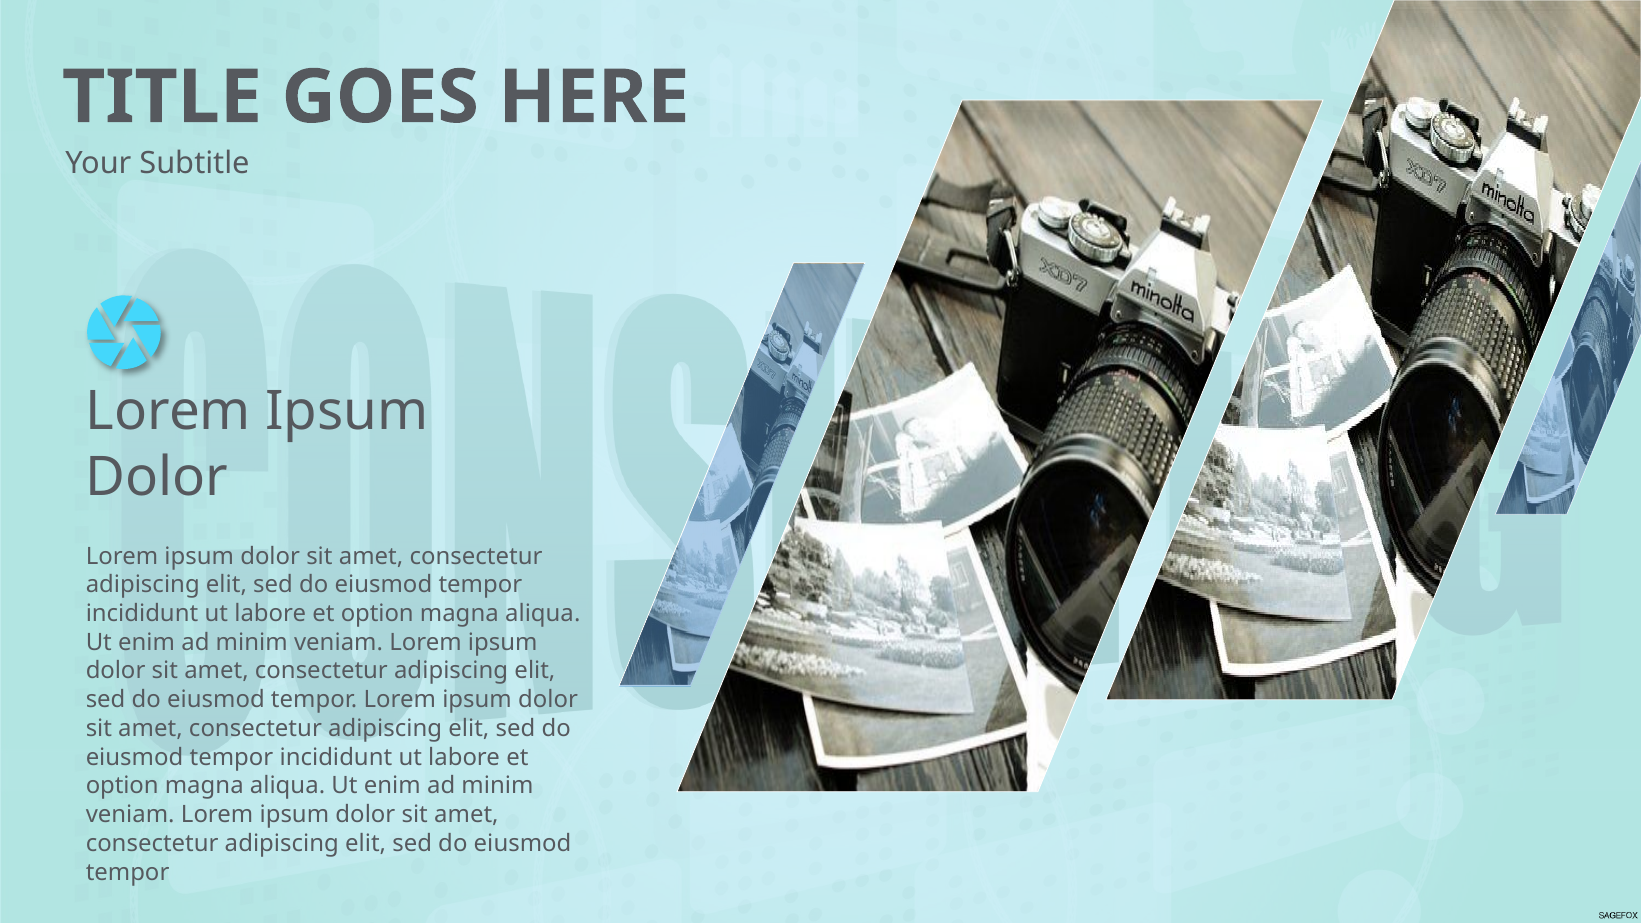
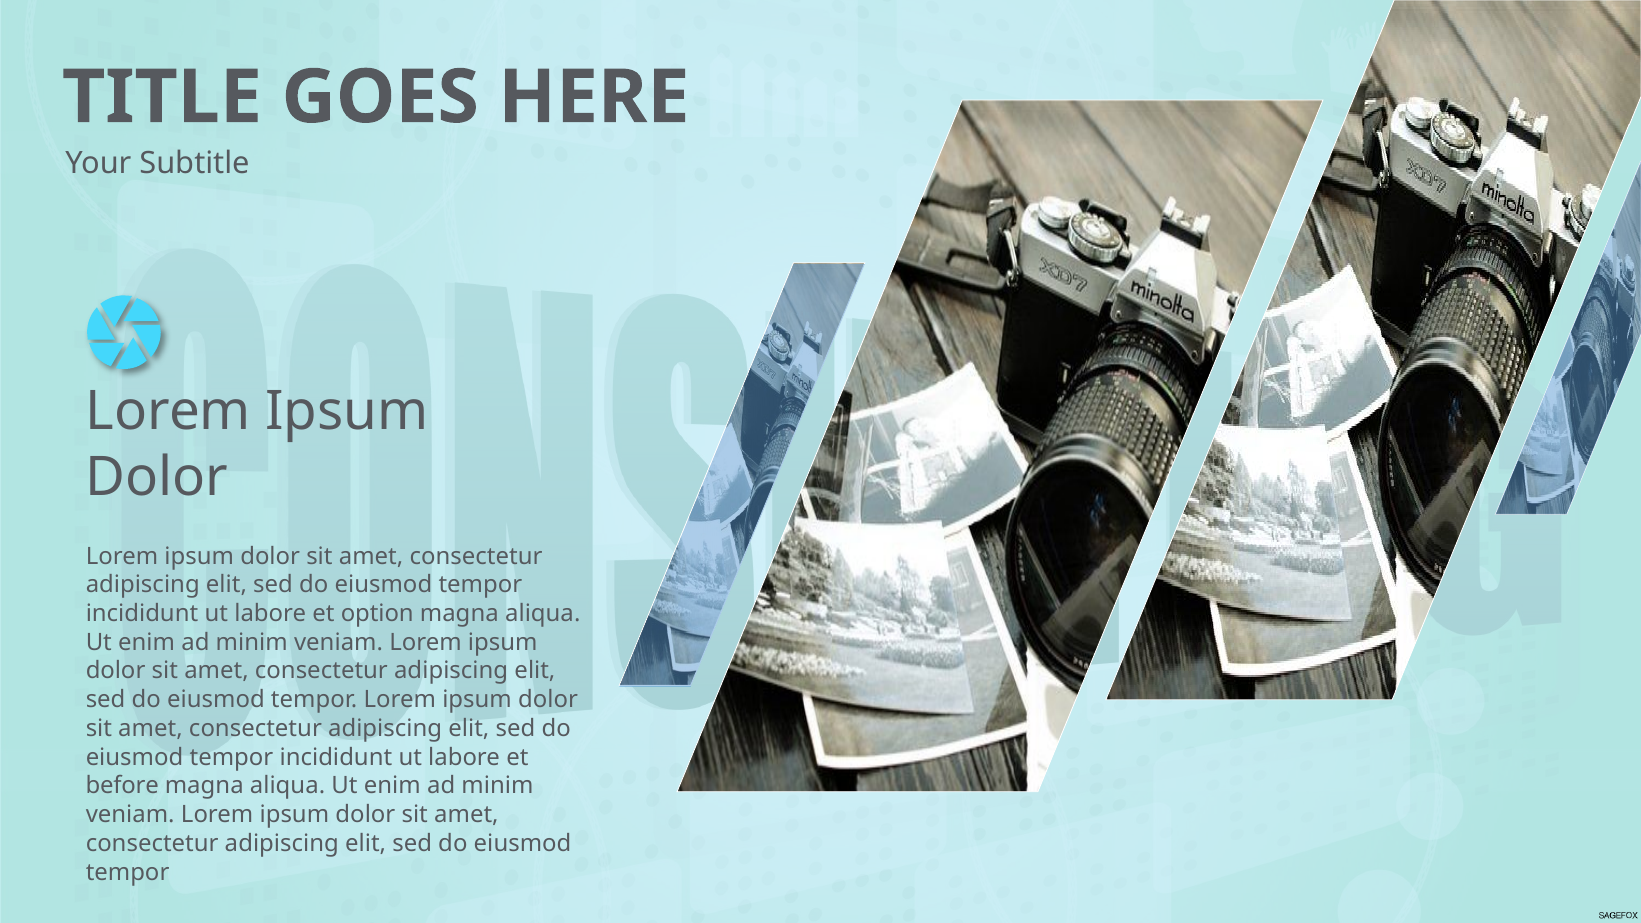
option at (122, 786): option -> before
